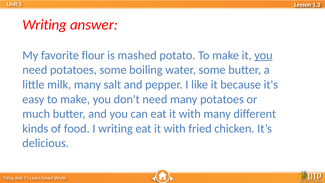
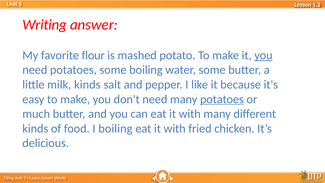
milk many: many -> kinds
potatoes at (222, 99) underline: none -> present
I writing: writing -> boiling
